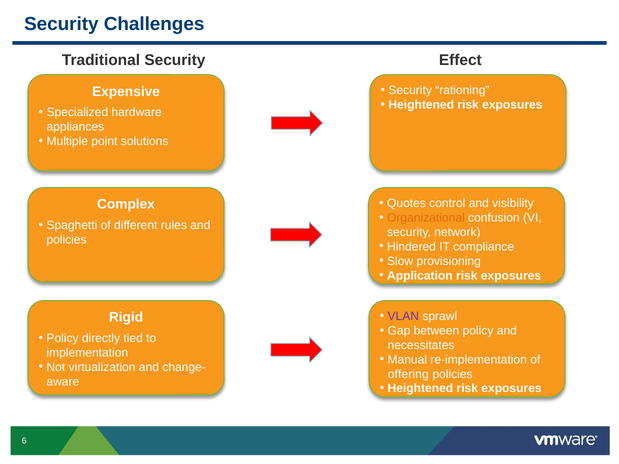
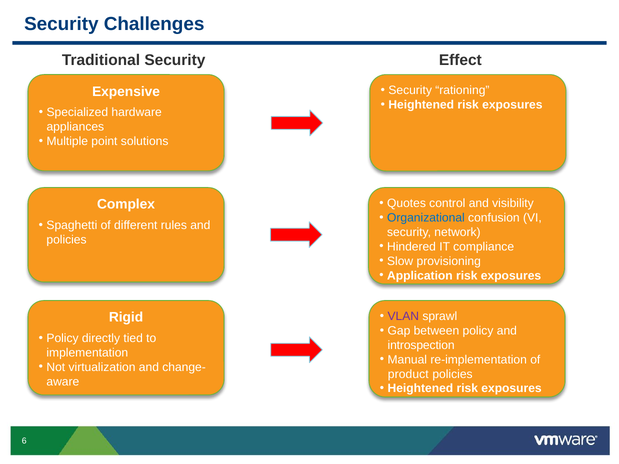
Organizational colour: orange -> blue
necessitates: necessitates -> introspection
offering: offering -> product
